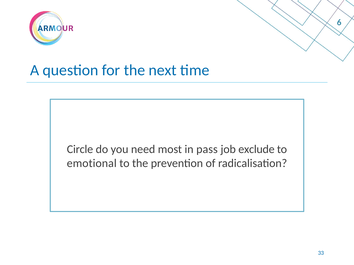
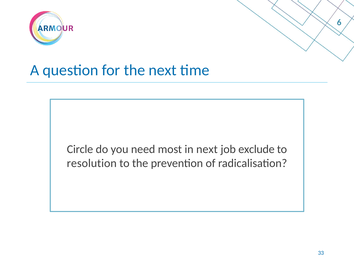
in pass: pass -> next
emotional: emotional -> resolution
